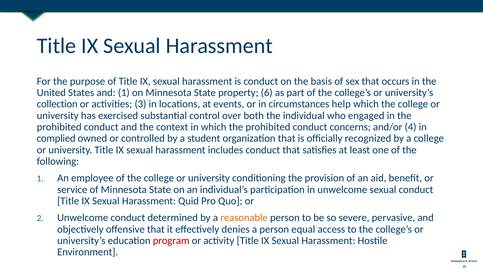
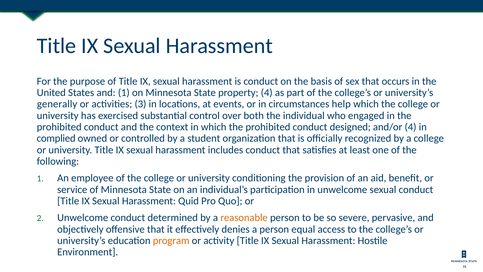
property 6: 6 -> 4
collection: collection -> generally
concerns: concerns -> designed
program colour: red -> orange
